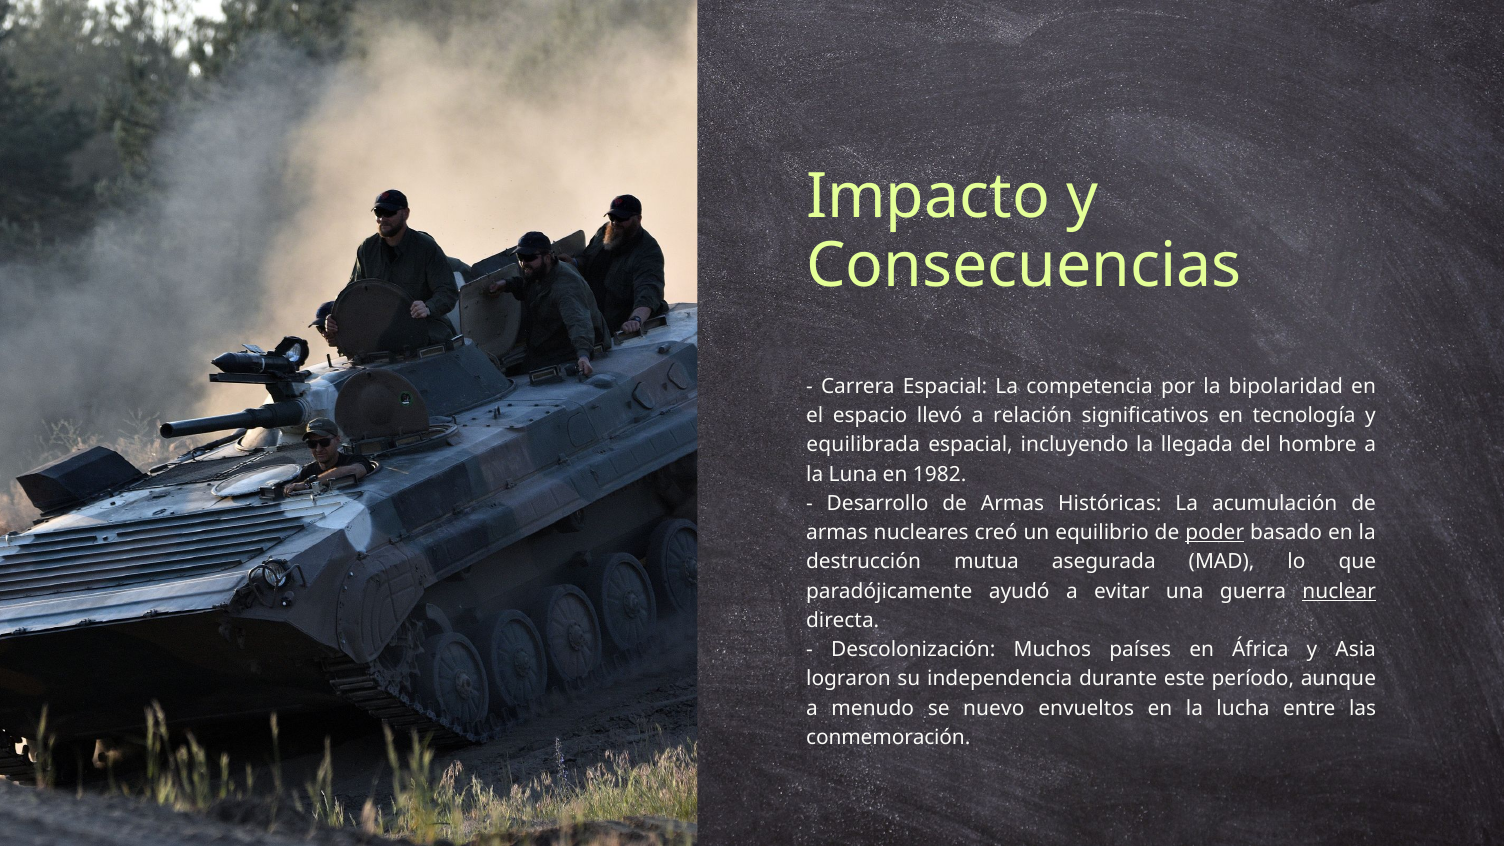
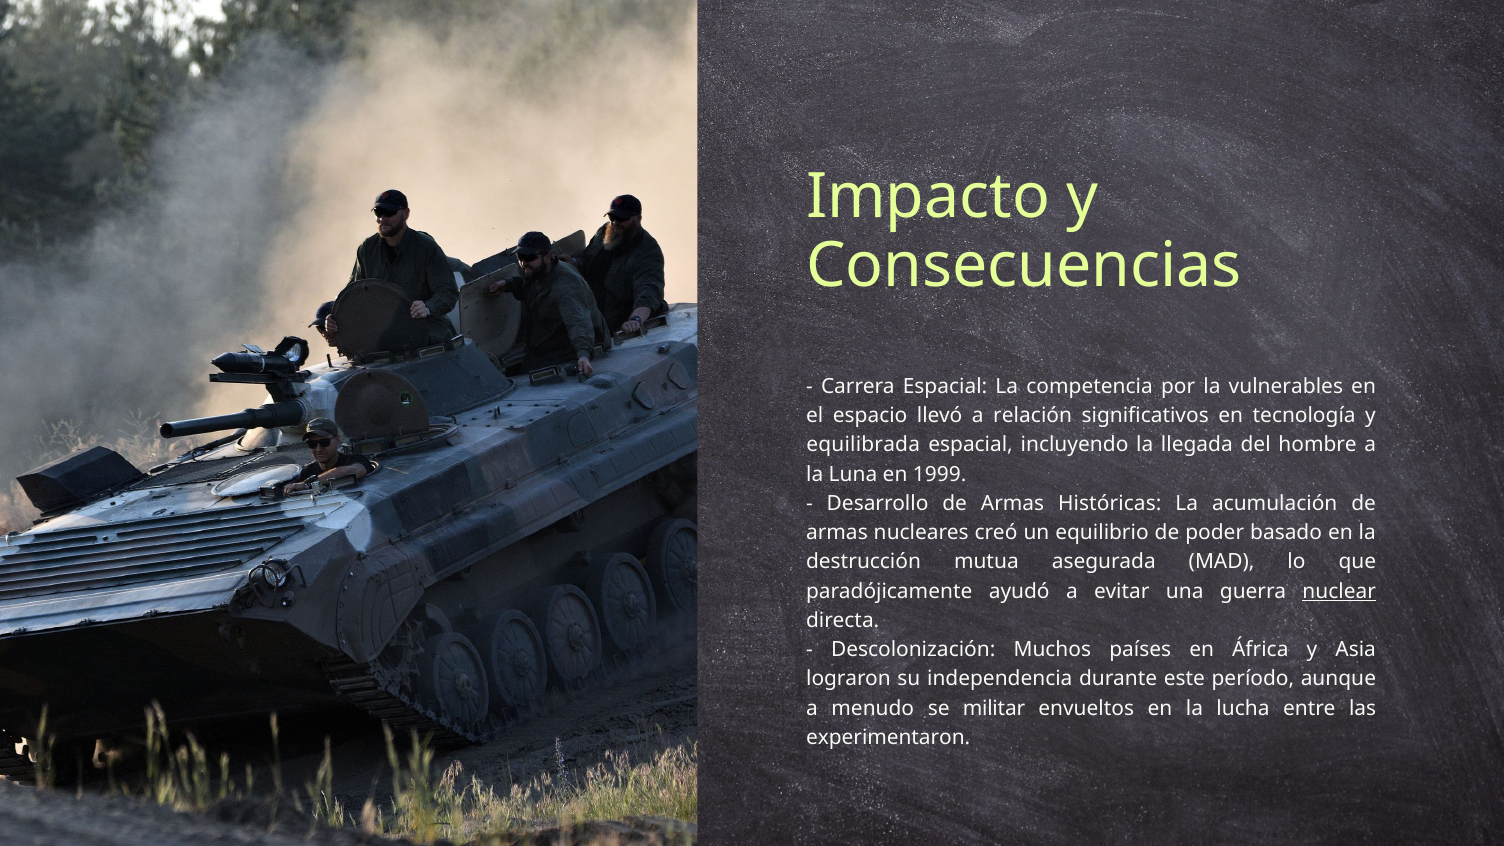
bipolaridad: bipolaridad -> vulnerables
1982: 1982 -> 1999
poder underline: present -> none
nuevo: nuevo -> militar
conmemoración: conmemoración -> experimentaron
